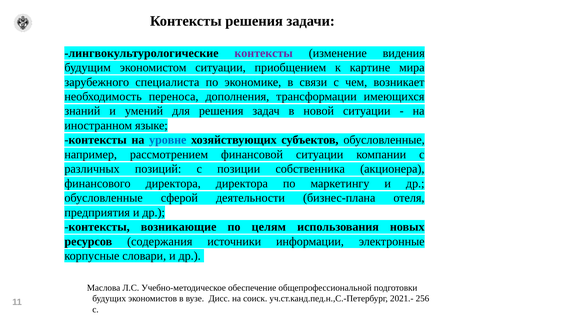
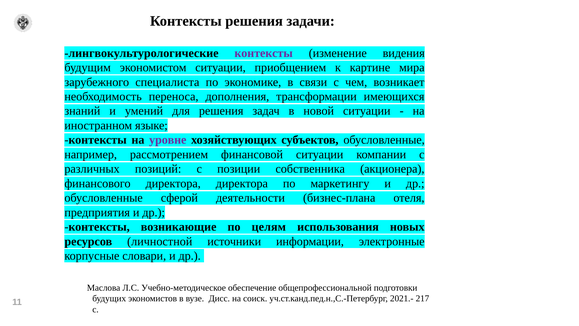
уровне colour: blue -> purple
содержания: содержания -> личностной
256: 256 -> 217
